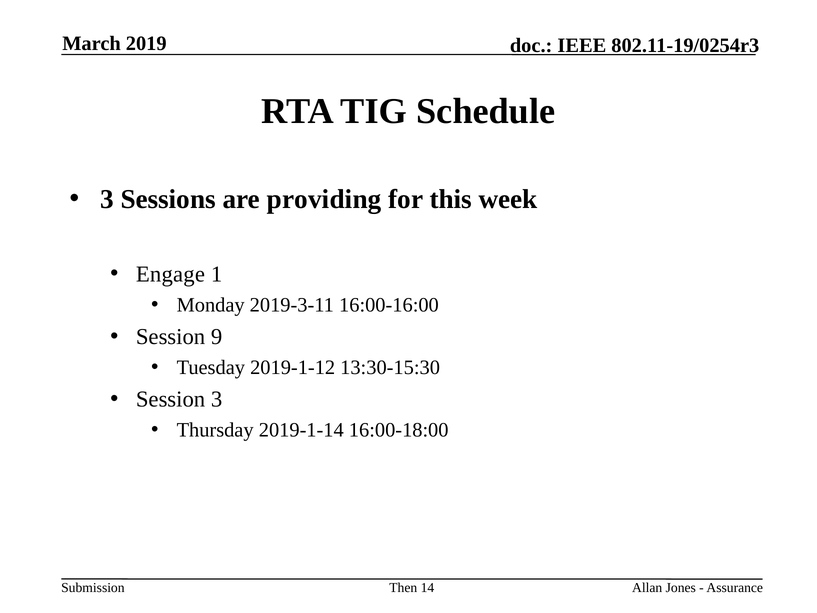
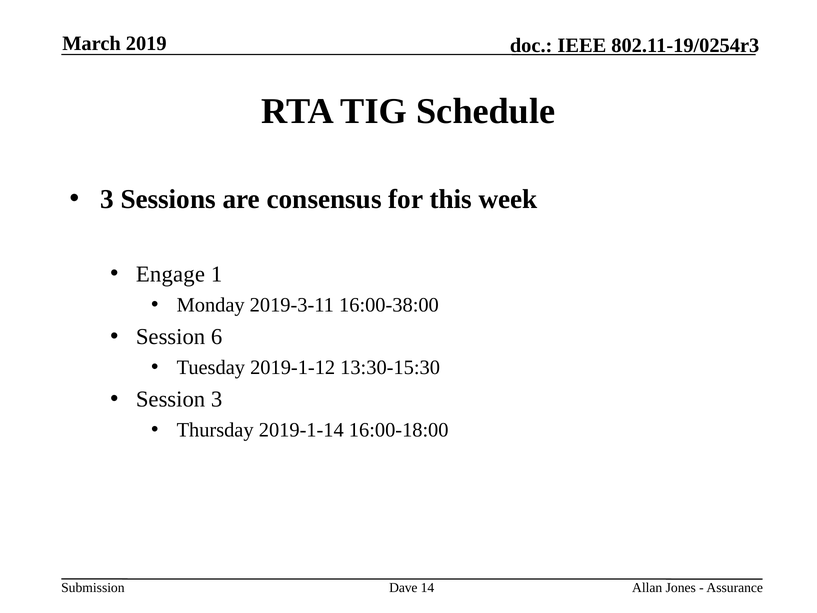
providing: providing -> consensus
16:00-16:00: 16:00-16:00 -> 16:00-38:00
9: 9 -> 6
Then: Then -> Dave
